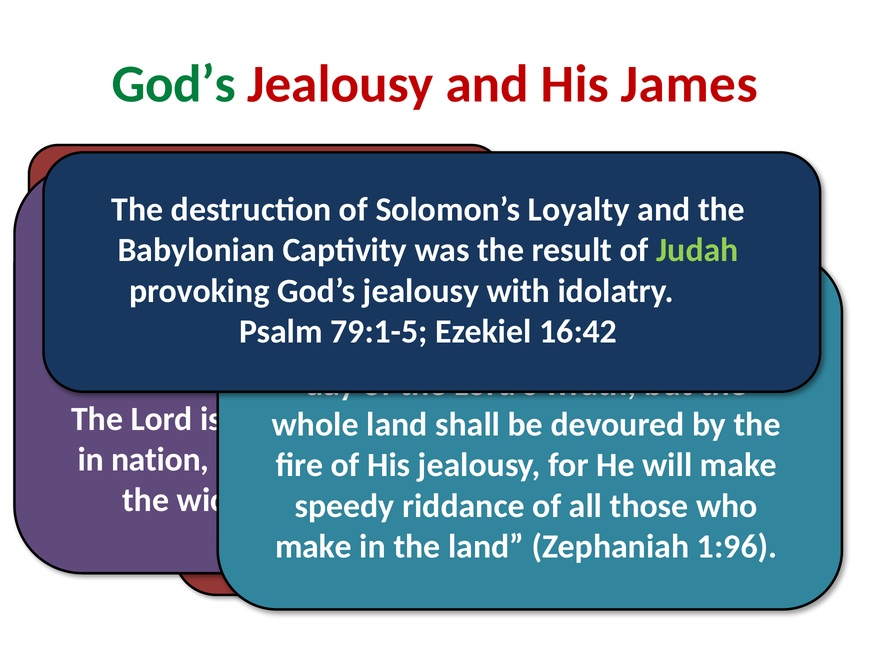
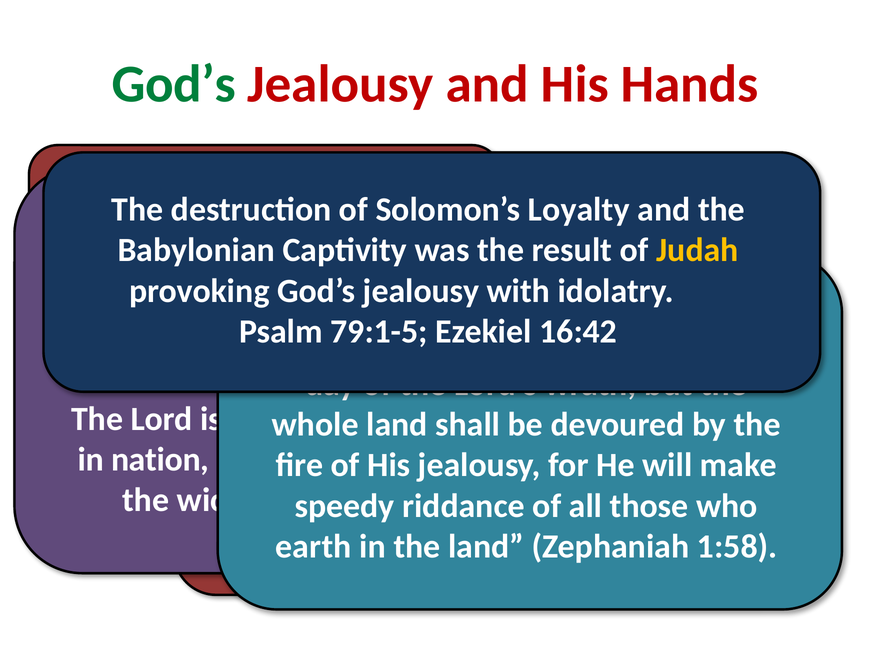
James: James -> Hands
Judah colour: light green -> yellow
make at (314, 547): make -> earth
1:96: 1:96 -> 1:58
